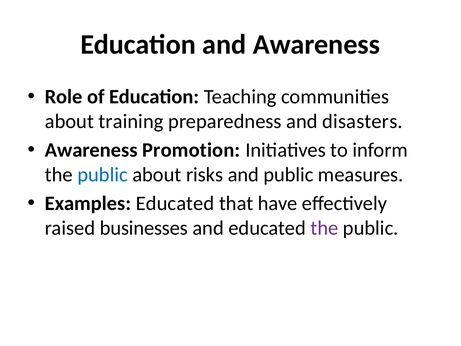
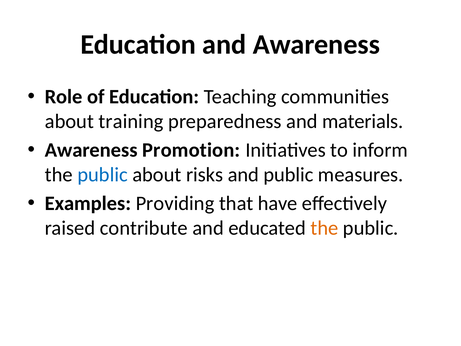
disasters: disasters -> materials
Examples Educated: Educated -> Providing
businesses: businesses -> contribute
the at (324, 228) colour: purple -> orange
